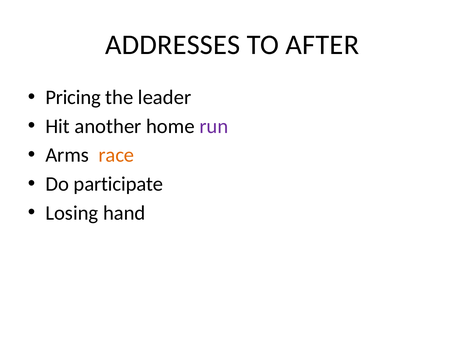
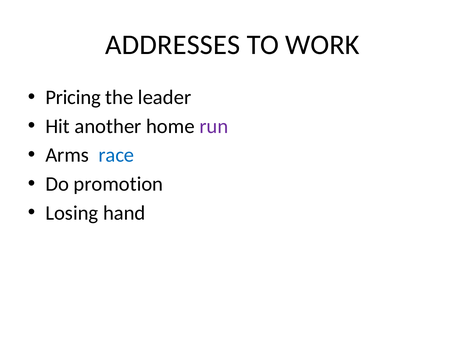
AFTER: AFTER -> WORK
race colour: orange -> blue
participate: participate -> promotion
